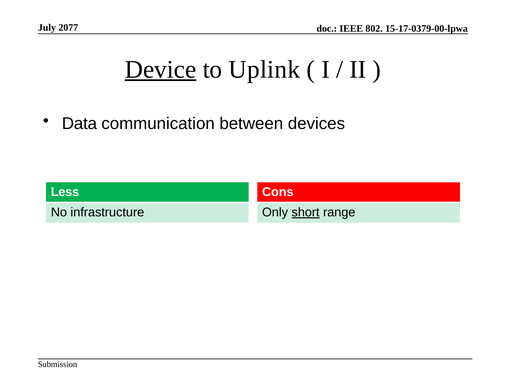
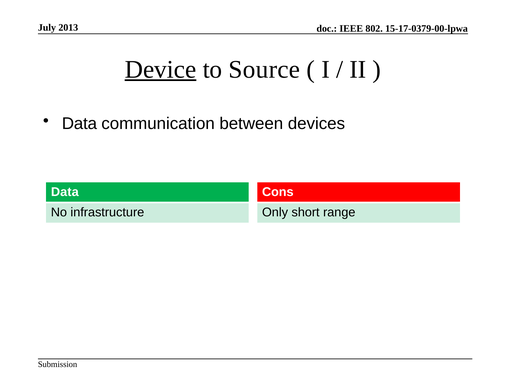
2077: 2077 -> 2013
Uplink: Uplink -> Source
Less at (65, 192): Less -> Data
short underline: present -> none
